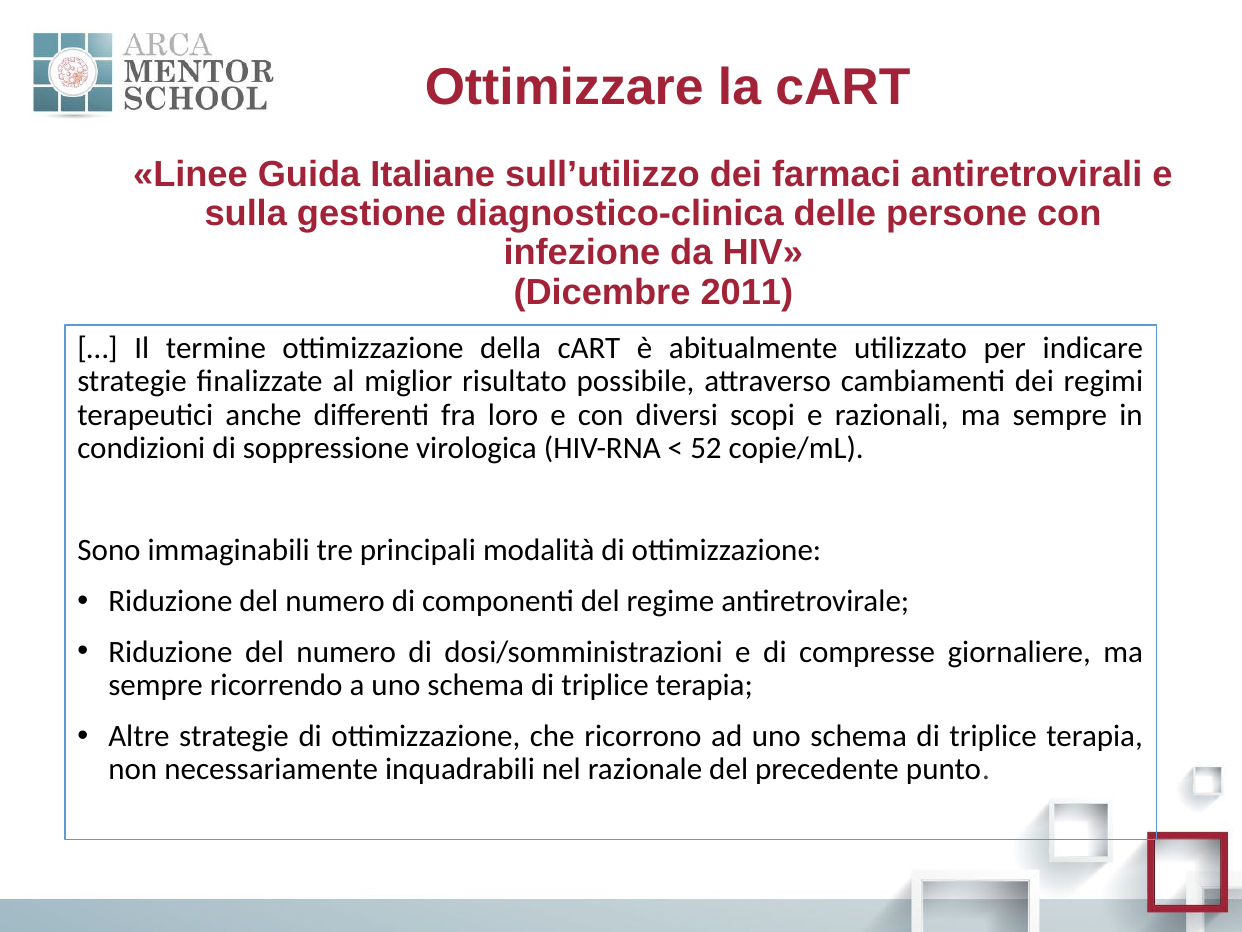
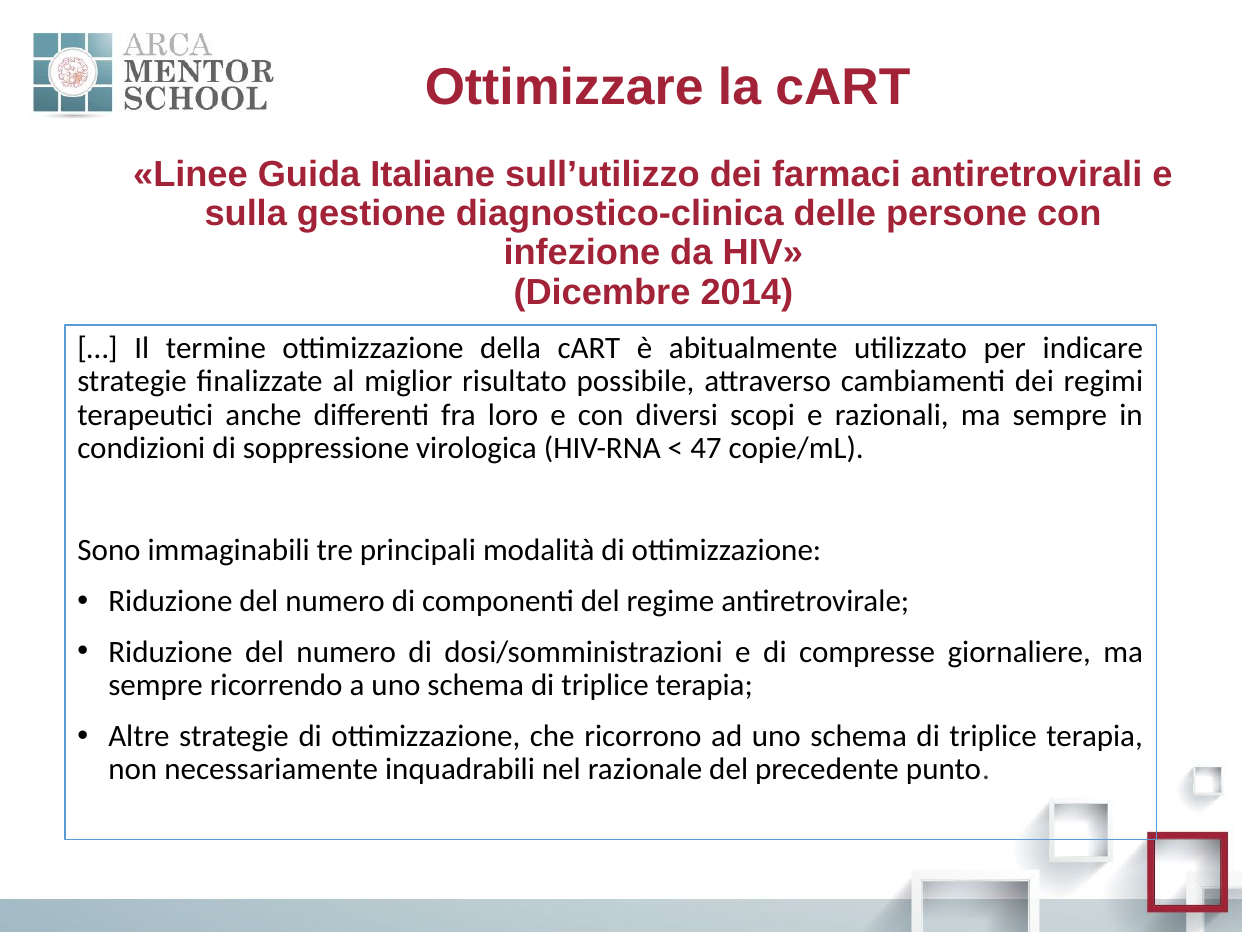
2011: 2011 -> 2014
52: 52 -> 47
